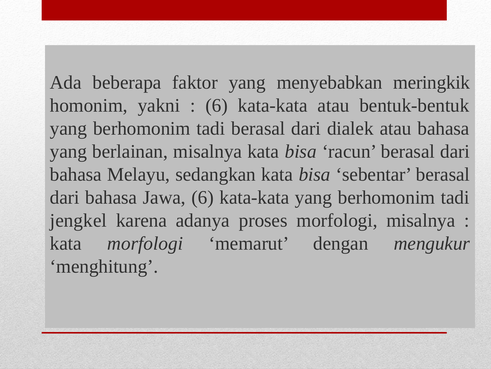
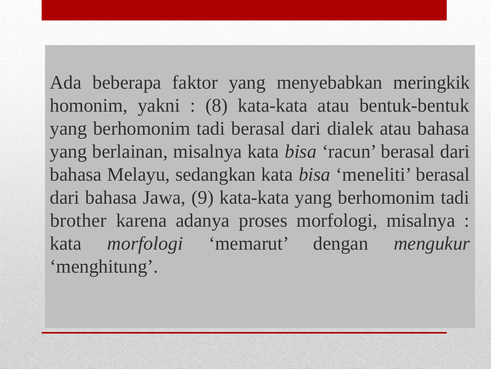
6 at (217, 105): 6 -> 8
sebentar: sebentar -> meneliti
Jawa 6: 6 -> 9
jengkel: jengkel -> brother
